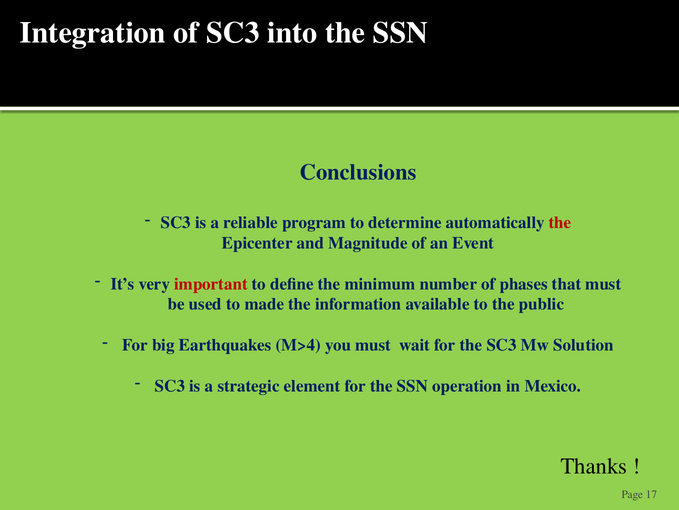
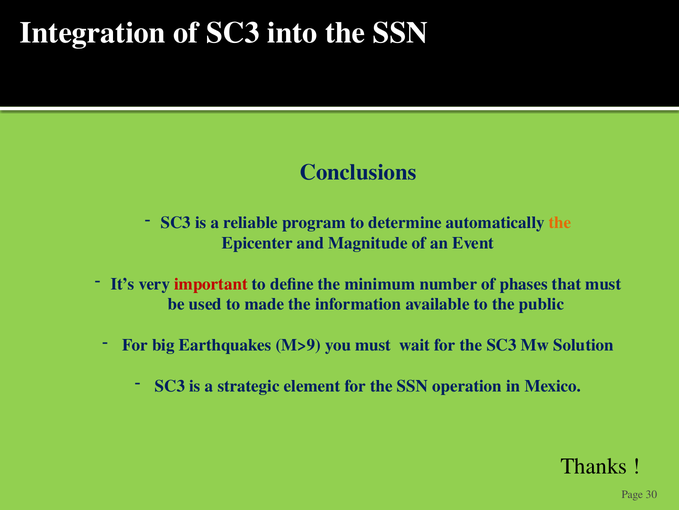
the at (560, 222) colour: red -> orange
M>4: M>4 -> M>9
17: 17 -> 30
